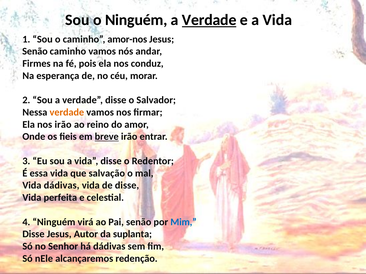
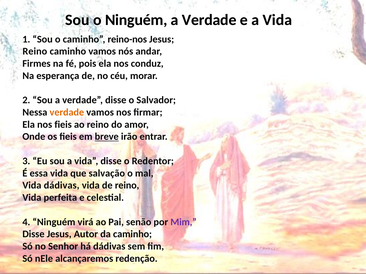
Verdade at (209, 20) underline: present -> none
amor-nos: amor-nos -> reino-nos
Senão at (35, 51): Senão -> Reino
nos irão: irão -> fieis
de disse: disse -> reino
Mim colour: blue -> purple
da suplanta: suplanta -> caminho
